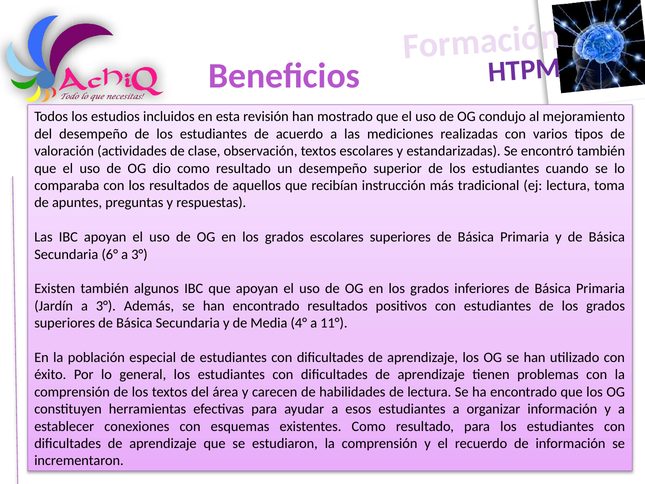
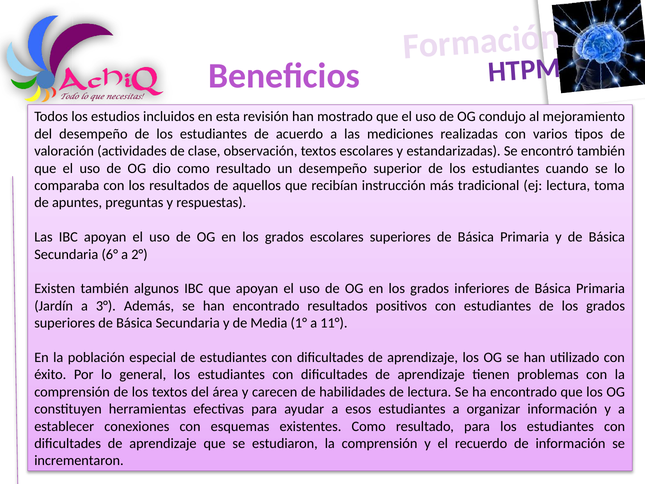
6° a 3°: 3° -> 2°
4°: 4° -> 1°
